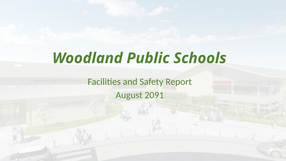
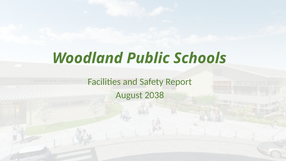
2091: 2091 -> 2038
